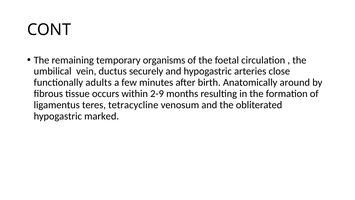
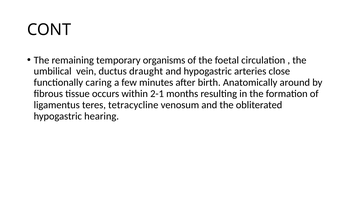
securely: securely -> draught
adults: adults -> caring
2-9: 2-9 -> 2-1
marked: marked -> hearing
